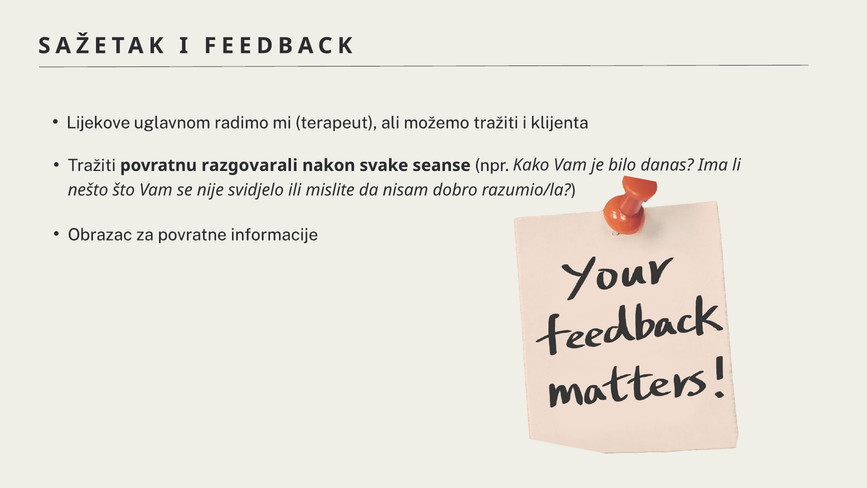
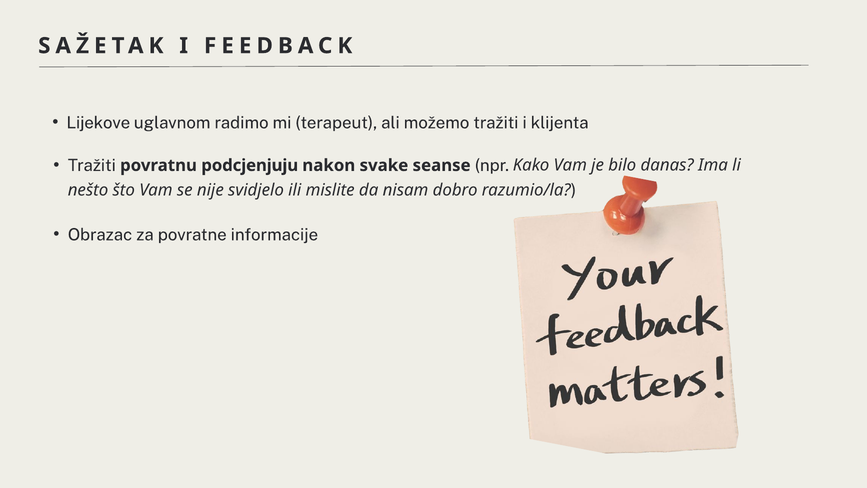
razgovarali: razgovarali -> podcjenjuju
